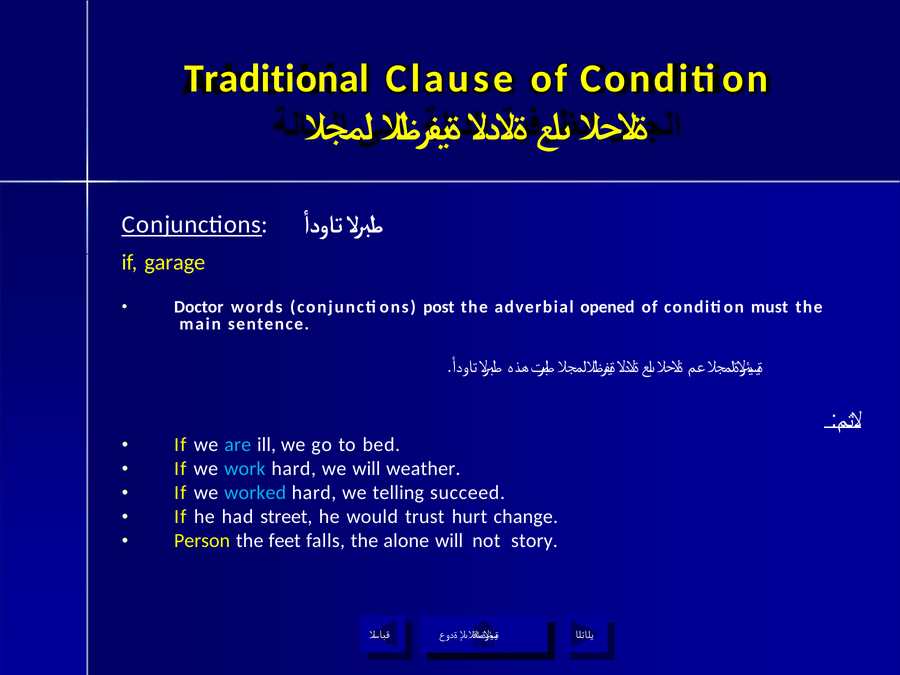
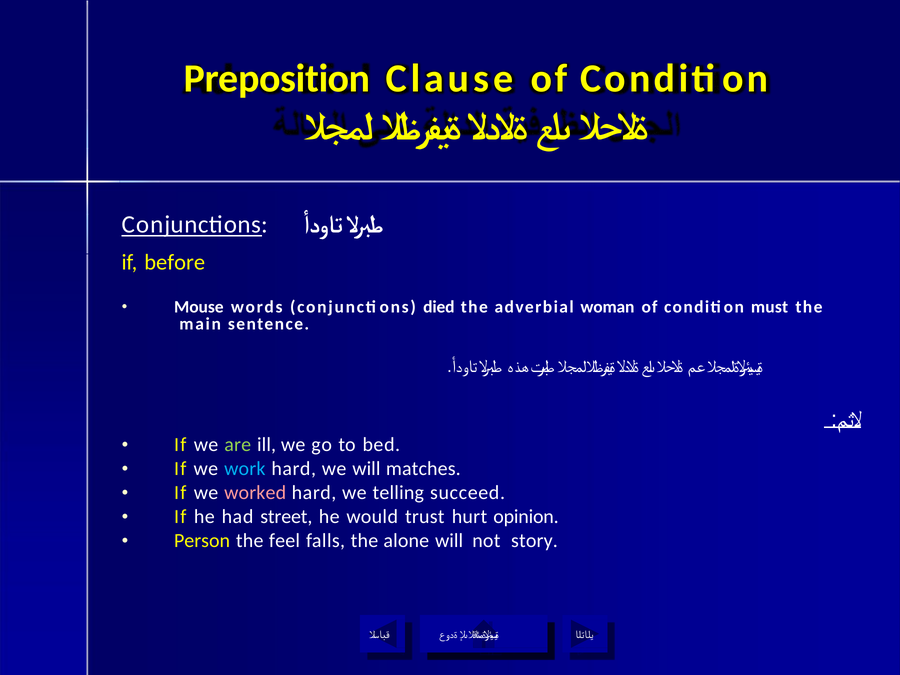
Traditional: Traditional -> Preposition
garage: garage -> before
Doctor: Doctor -> Mouse
post: post -> died
opened: opened -> woman
are colour: light blue -> light green
weather: weather -> matches
worked colour: light blue -> pink
change: change -> opinion
feet: feet -> feel
